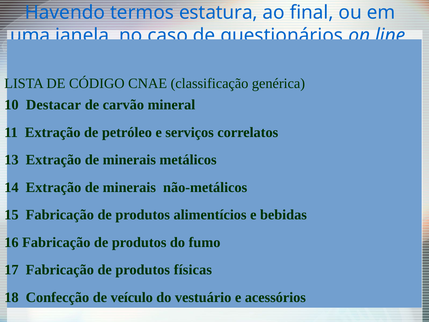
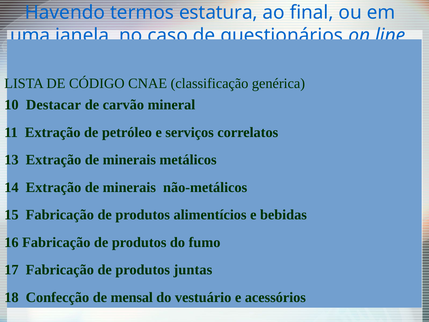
físicas: físicas -> juntas
veículo: veículo -> mensal
